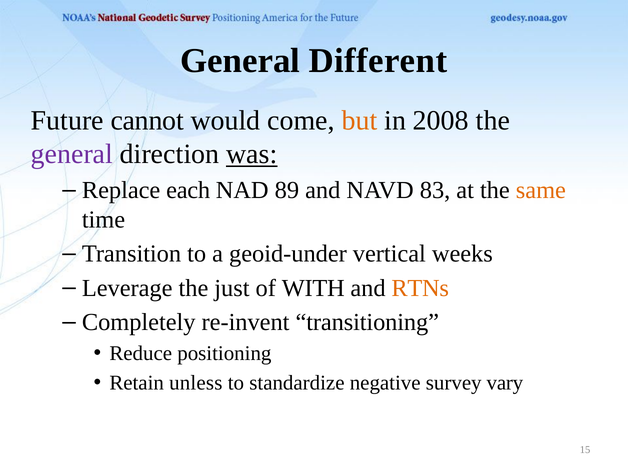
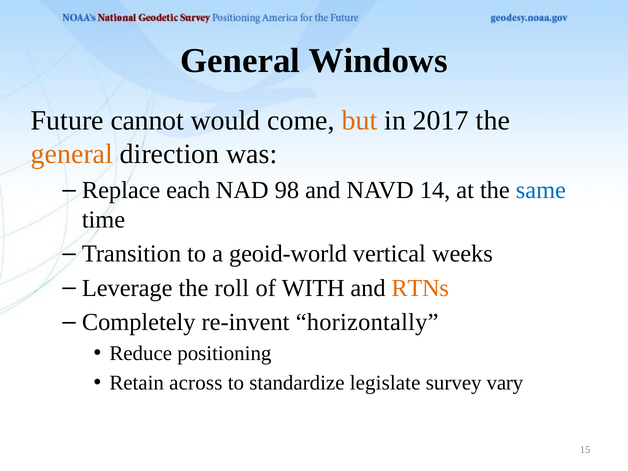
Different: Different -> Windows
2008: 2008 -> 2017
general at (72, 154) colour: purple -> orange
was underline: present -> none
89: 89 -> 98
83: 83 -> 14
same colour: orange -> blue
geoid-under: geoid-under -> geoid-world
just: just -> roll
transitioning: transitioning -> horizontally
unless: unless -> across
negative: negative -> legislate
